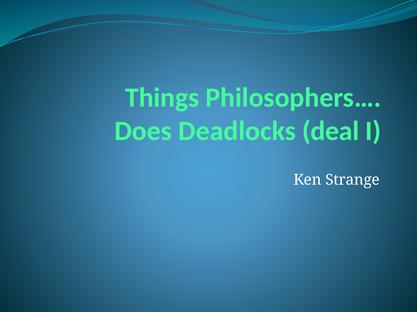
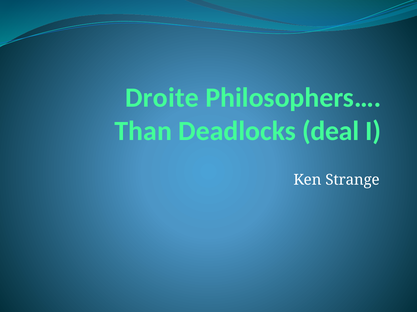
Things: Things -> Droite
Does: Does -> Than
